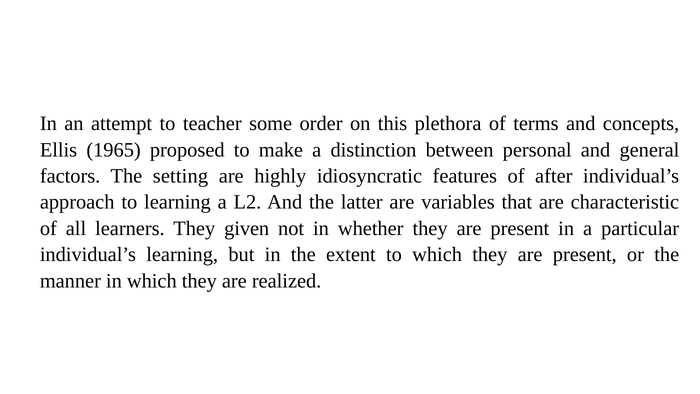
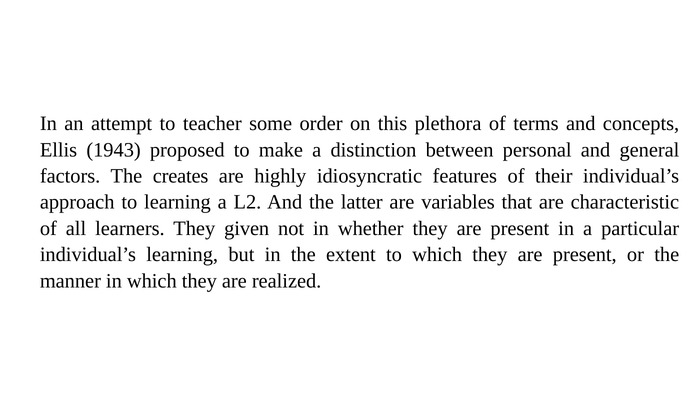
1965: 1965 -> 1943
setting: setting -> creates
after: after -> their
